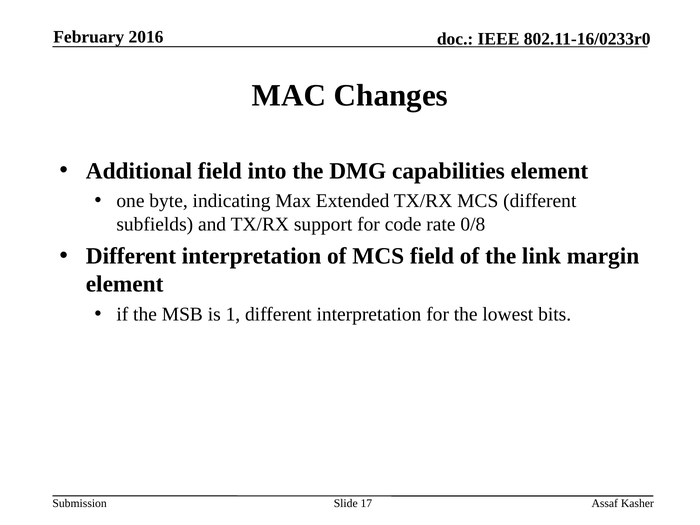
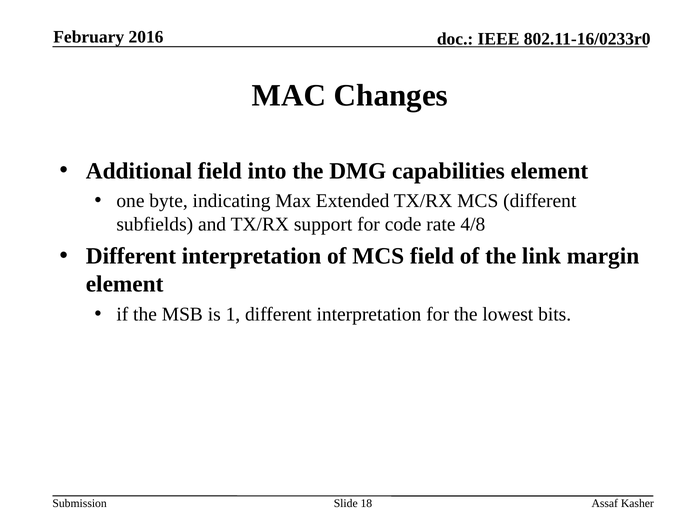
0/8: 0/8 -> 4/8
17: 17 -> 18
